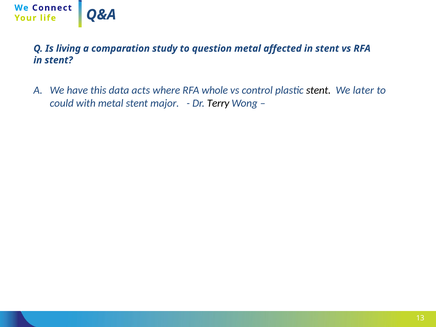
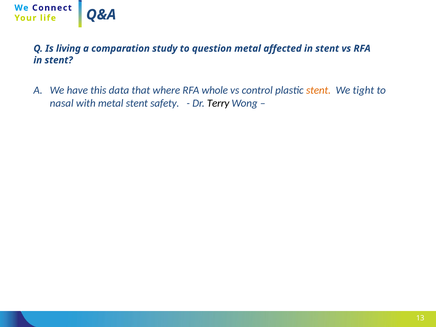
acts: acts -> that
stent at (318, 90) colour: black -> orange
later: later -> tight
could: could -> nasal
major: major -> safety
